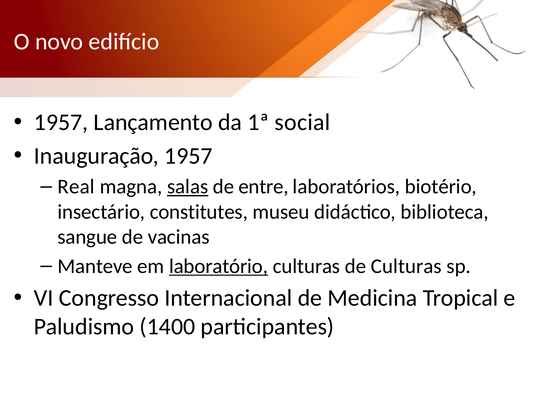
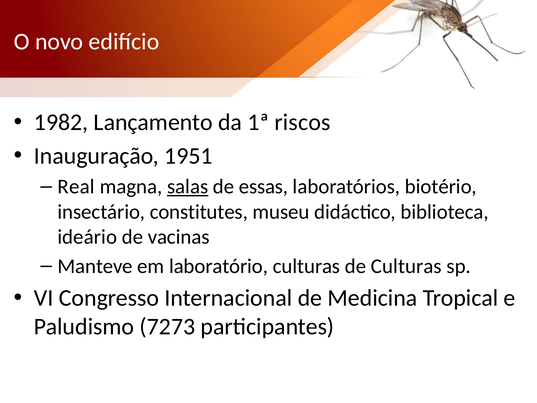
1957 at (61, 122): 1957 -> 1982
social: social -> riscos
Inauguração 1957: 1957 -> 1951
entre: entre -> essas
sangue: sangue -> ideário
laboratório underline: present -> none
1400: 1400 -> 7273
